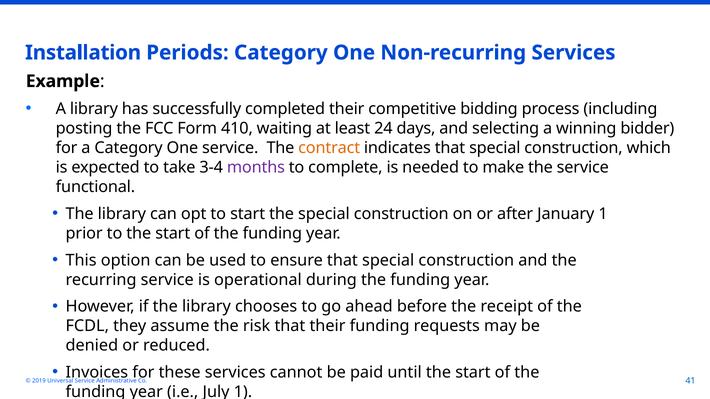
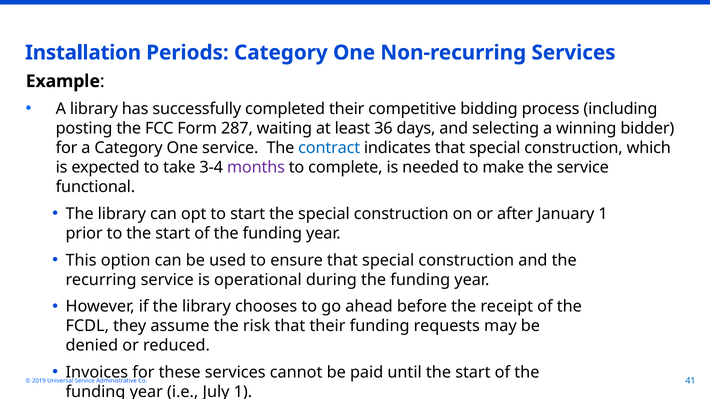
410: 410 -> 287
24: 24 -> 36
contract colour: orange -> blue
